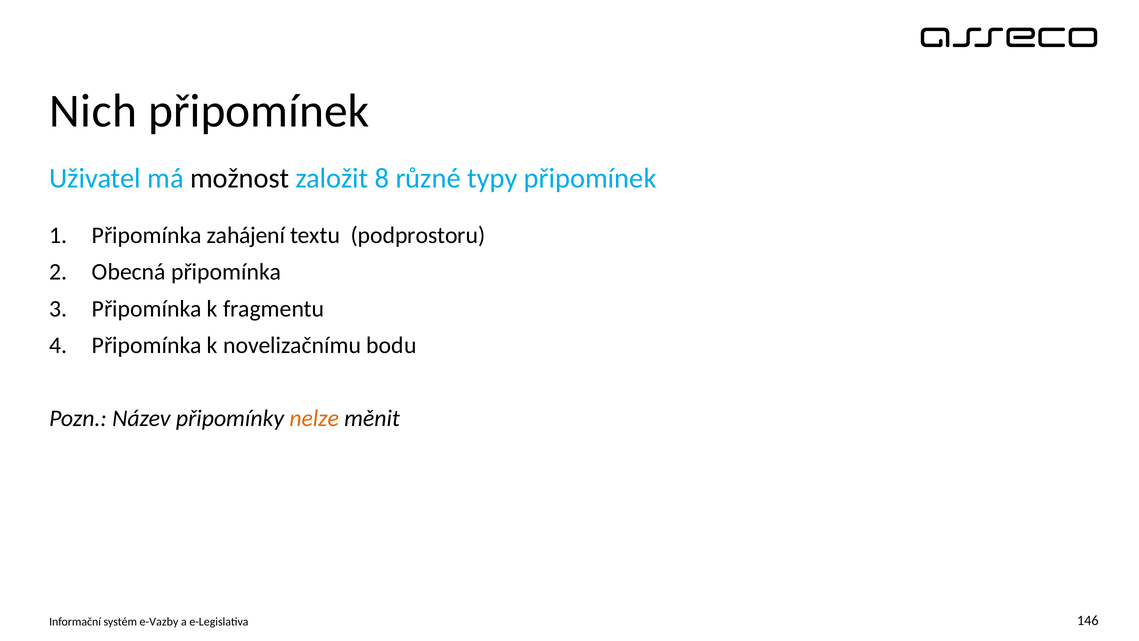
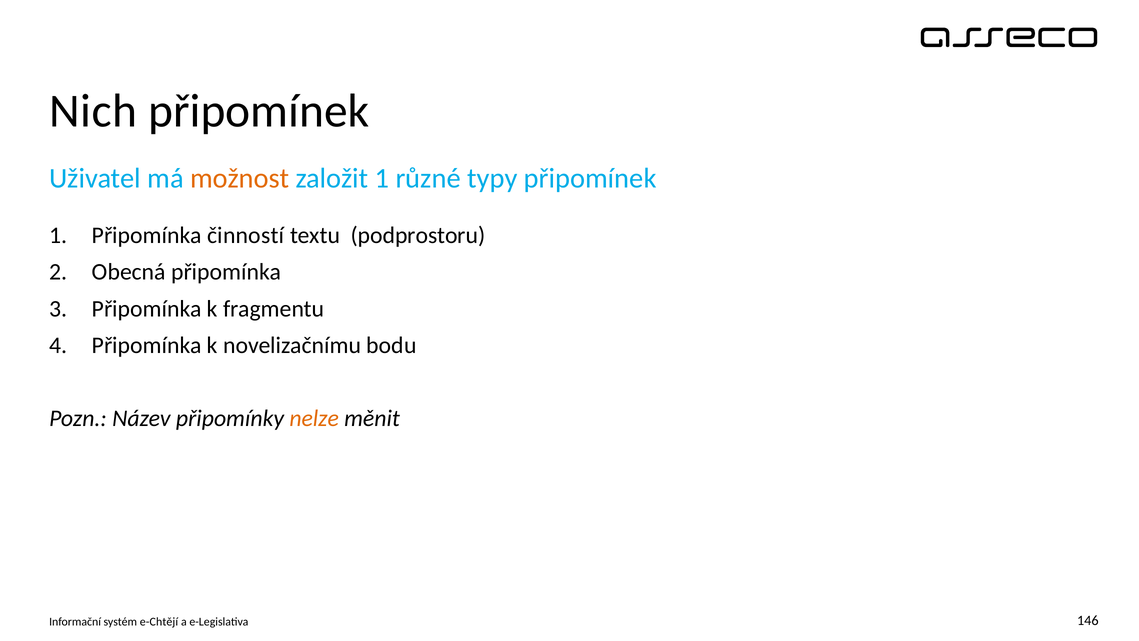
možnost colour: black -> orange
založit 8: 8 -> 1
zahájení: zahájení -> činností
e-Vazby: e-Vazby -> e-Chtějí
